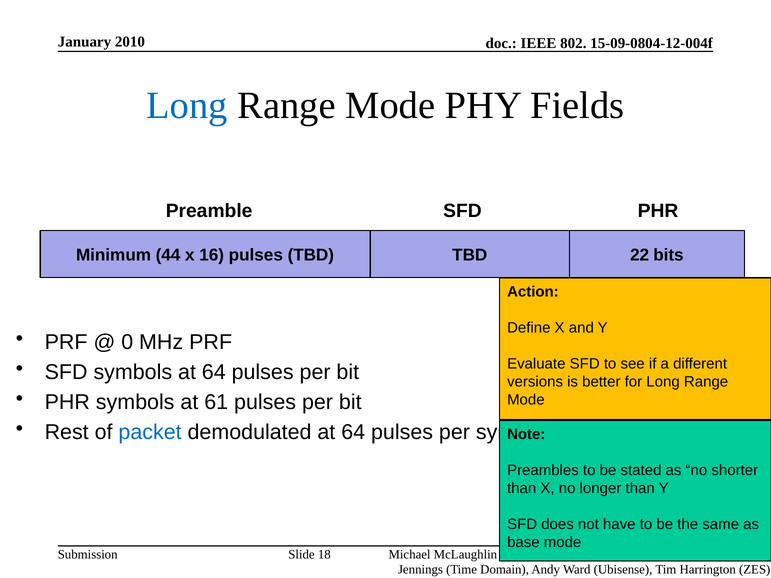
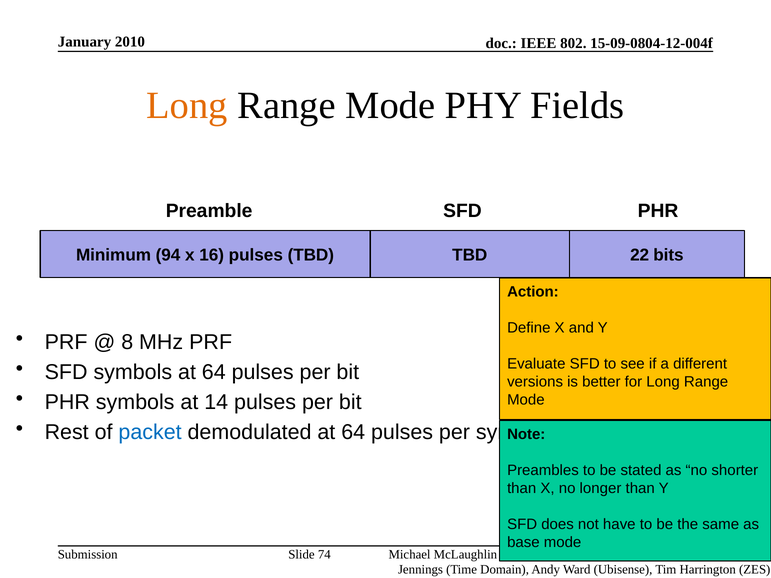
Long at (187, 105) colour: blue -> orange
44: 44 -> 94
0: 0 -> 8
61: 61 -> 14
18: 18 -> 74
